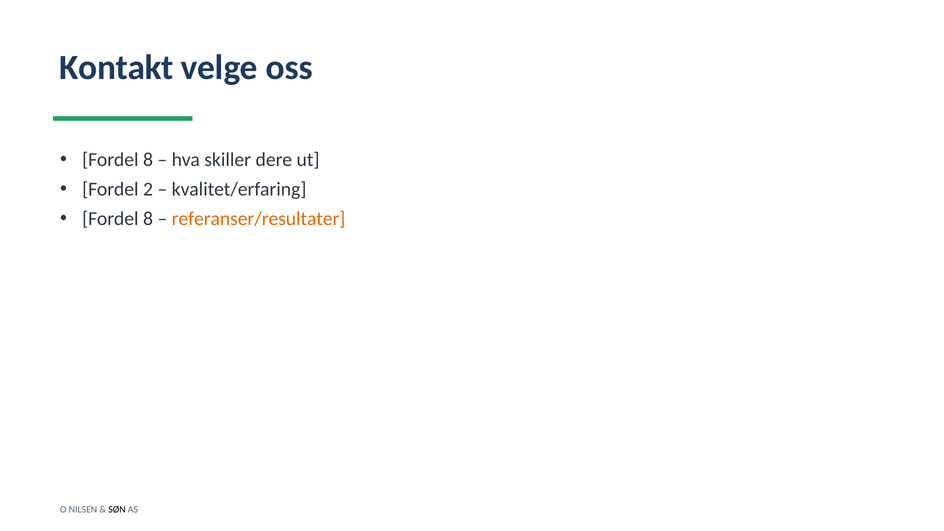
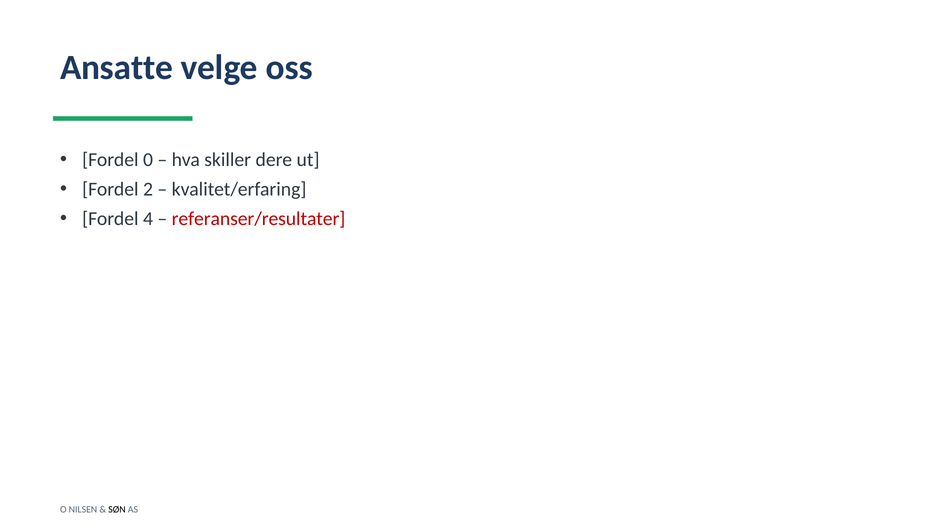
Kontakt: Kontakt -> Ansatte
8 at (148, 160): 8 -> 0
8 at (148, 219): 8 -> 4
referanser/resultater colour: orange -> red
